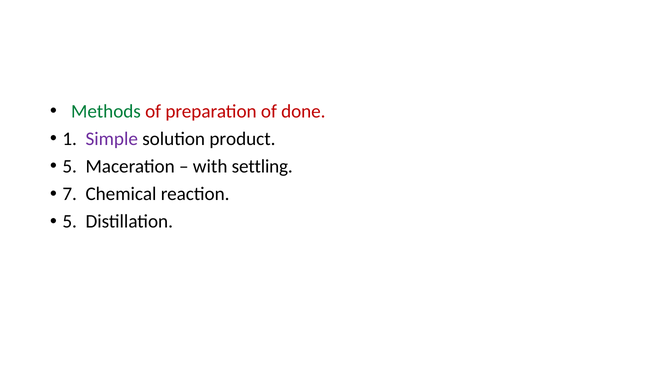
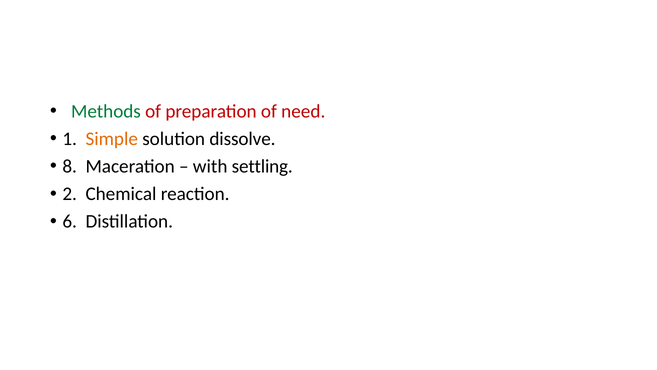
done: done -> need
Simple colour: purple -> orange
product: product -> dissolve
5 at (70, 166): 5 -> 8
7: 7 -> 2
5 at (70, 221): 5 -> 6
